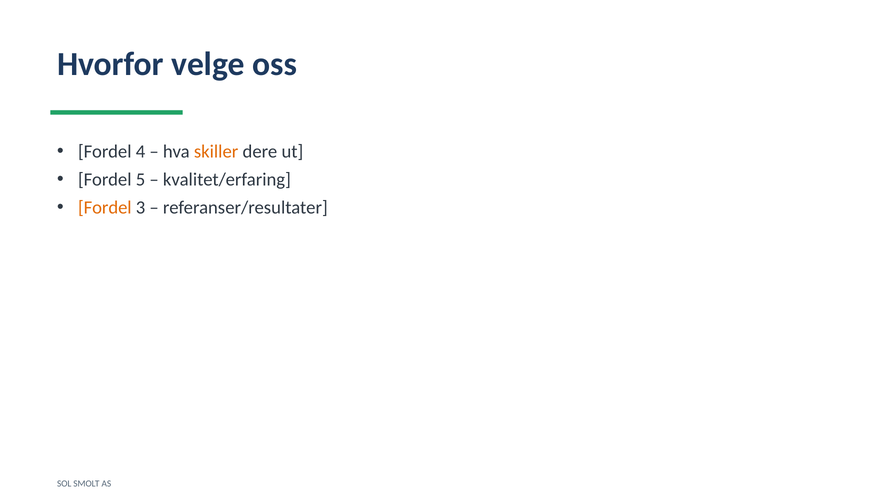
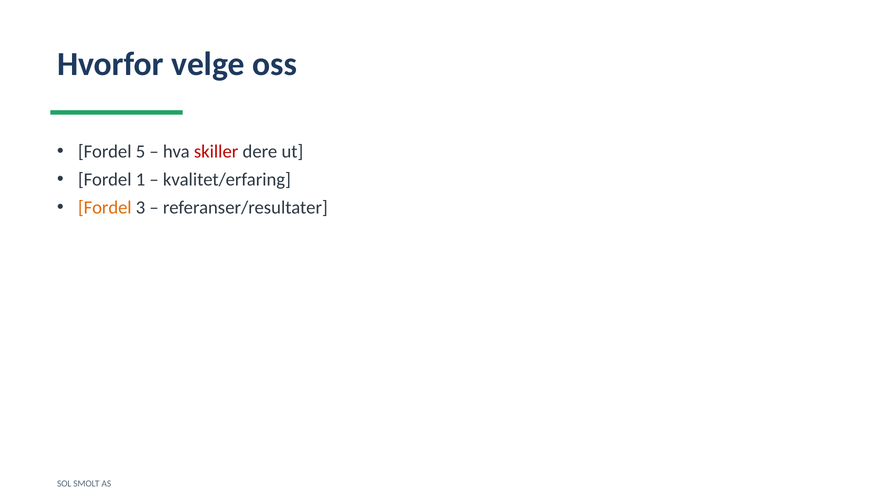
4: 4 -> 5
skiller colour: orange -> red
5: 5 -> 1
